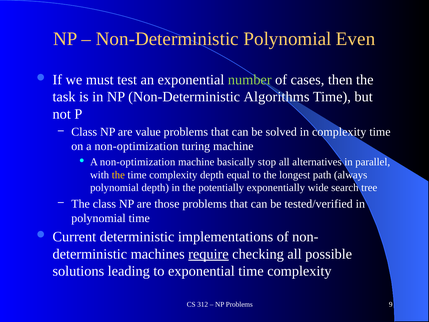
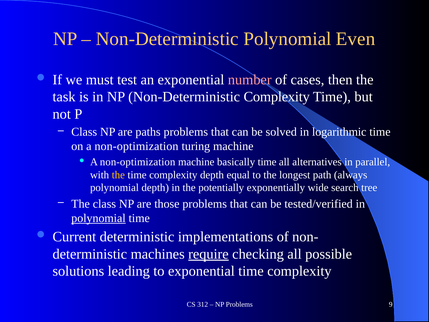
number colour: light green -> pink
Non-Deterministic Algorithms: Algorithms -> Complexity
value: value -> paths
in complexity: complexity -> logarithmic
basically stop: stop -> time
polynomial at (98, 218) underline: none -> present
